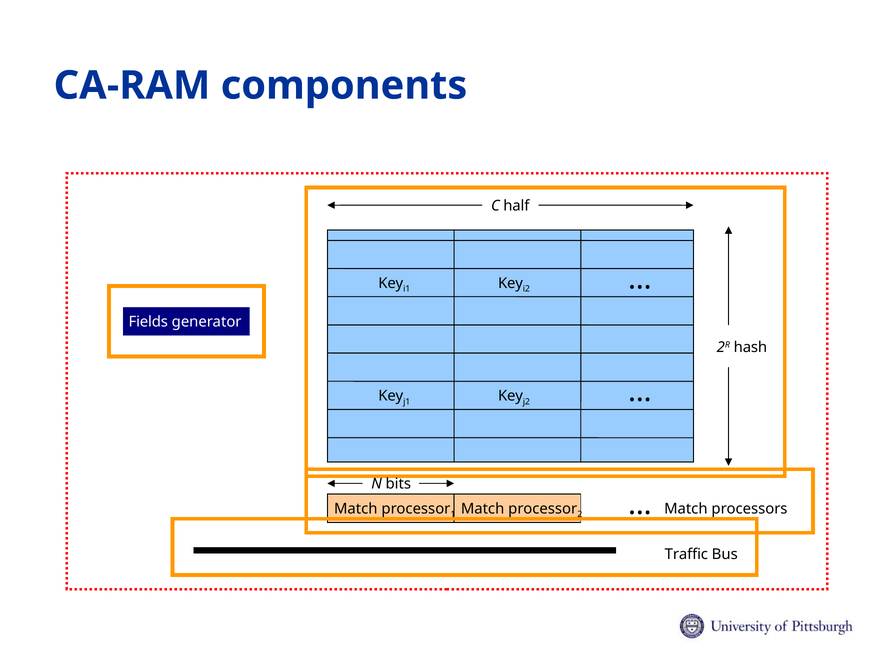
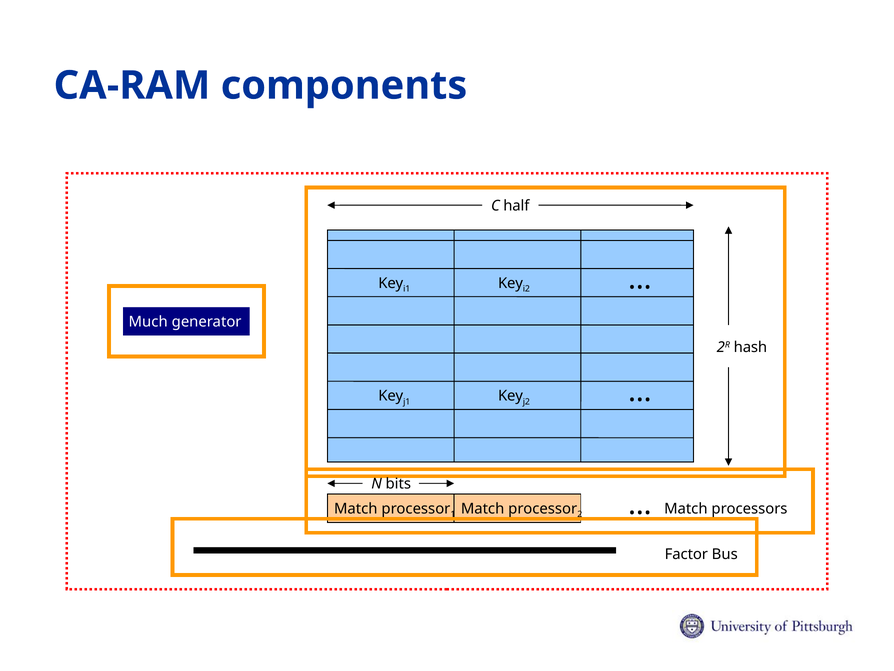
Fields: Fields -> Much
Traffic: Traffic -> Factor
